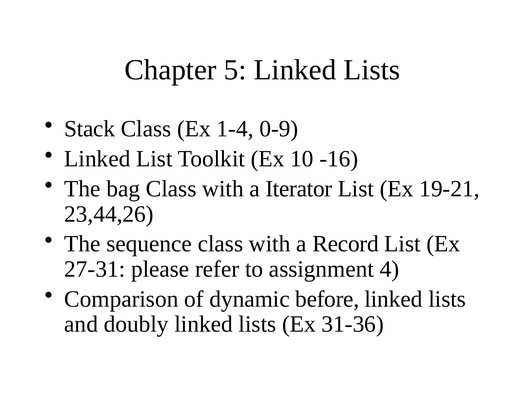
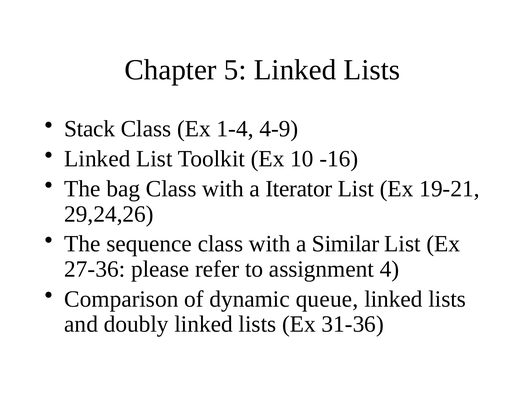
0-9: 0-9 -> 4-9
23,44,26: 23,44,26 -> 29,24,26
Record: Record -> Similar
27-31: 27-31 -> 27-36
before: before -> queue
